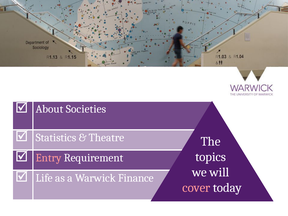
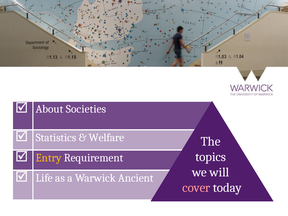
Theatre: Theatre -> Welfare
Entry colour: pink -> yellow
Finance: Finance -> Ancient
